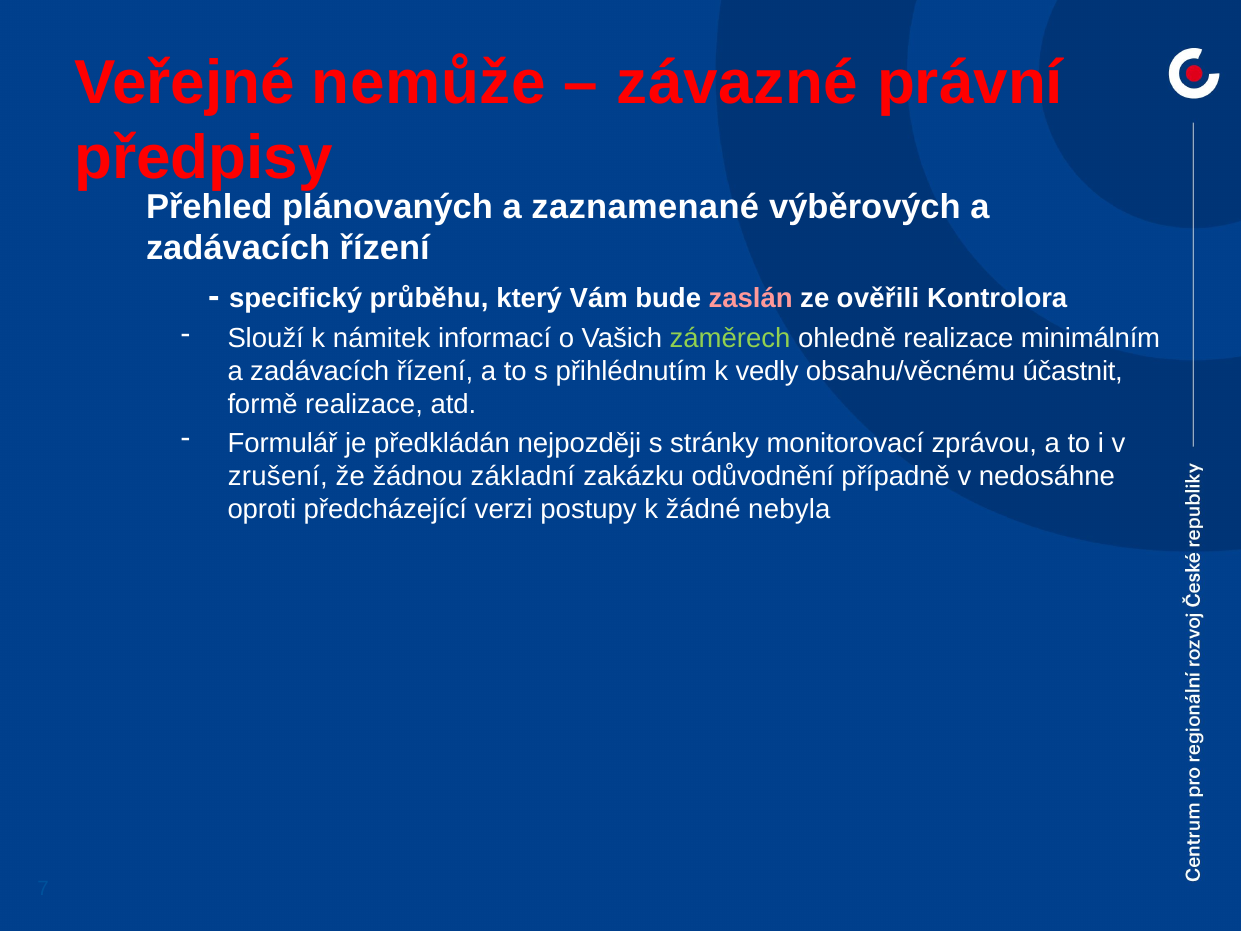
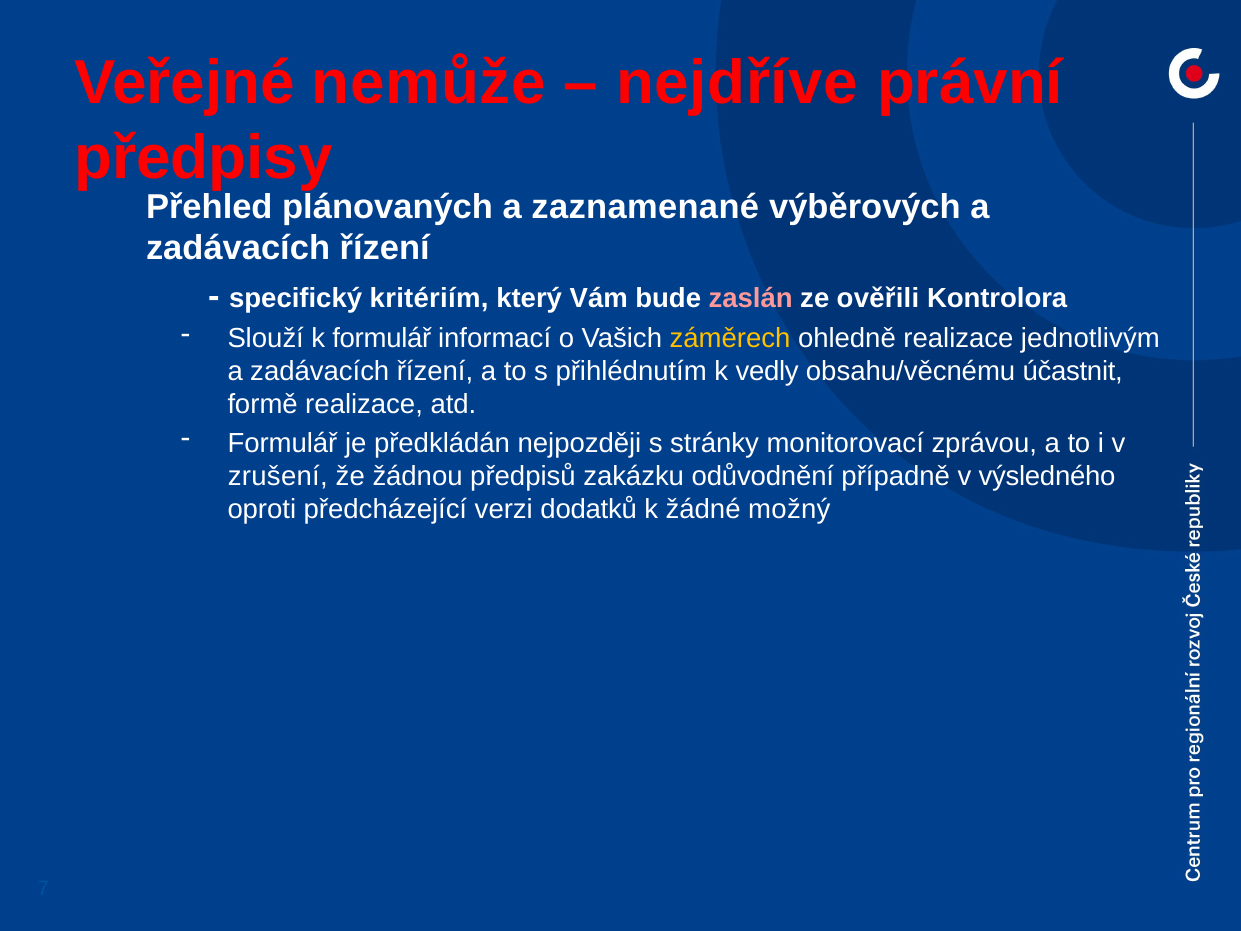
závazné: závazné -> nejdříve
průběhu: průběhu -> kritériím
k námitek: námitek -> formulář
záměrech colour: light green -> yellow
minimálním: minimálním -> jednotlivým
základní: základní -> předpisů
nedosáhne: nedosáhne -> výsledného
postupy: postupy -> dodatků
nebyla: nebyla -> možný
